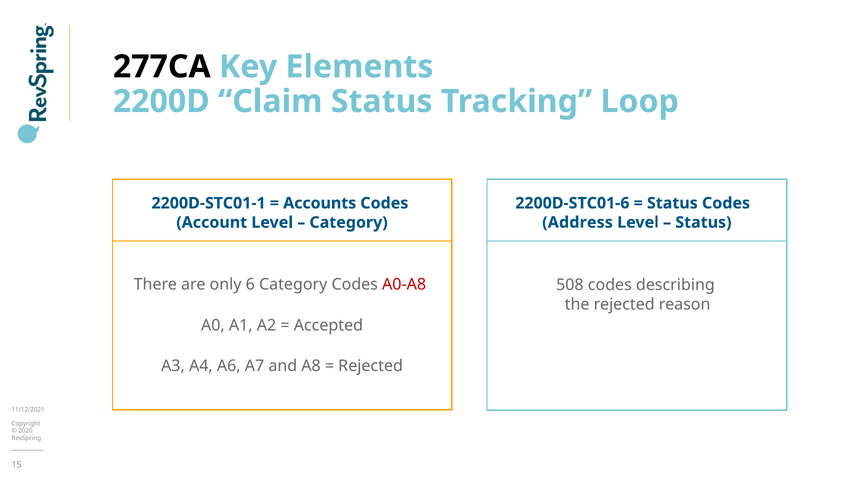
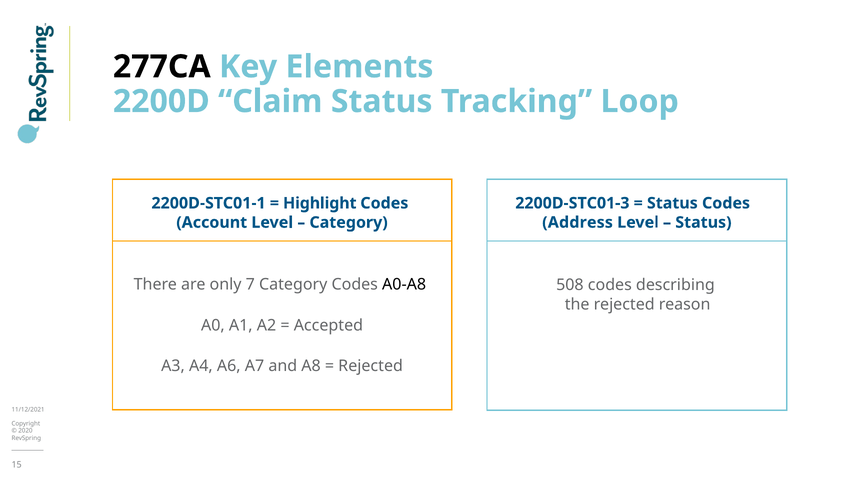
Accounts: Accounts -> Highlight
2200D-STC01-6: 2200D-STC01-6 -> 2200D-STC01-3
6: 6 -> 7
A0-A8 colour: red -> black
